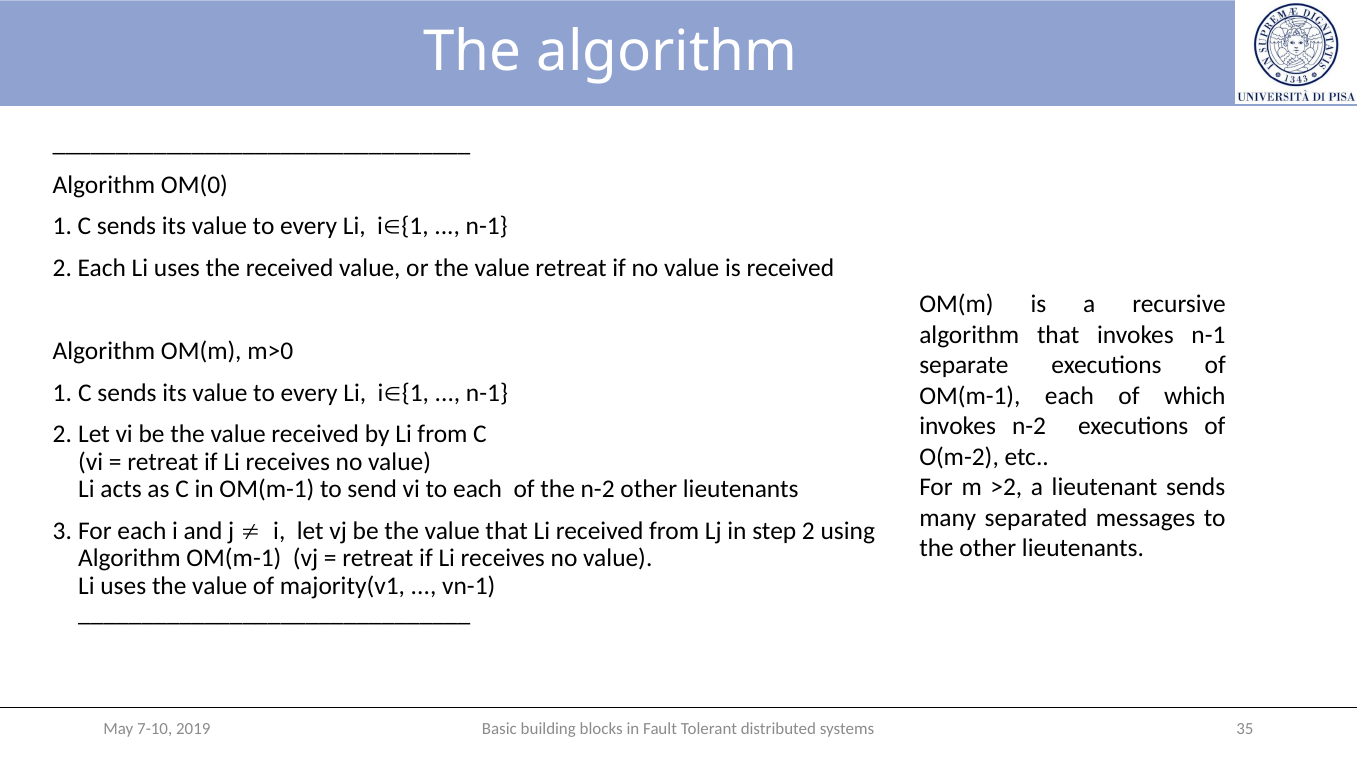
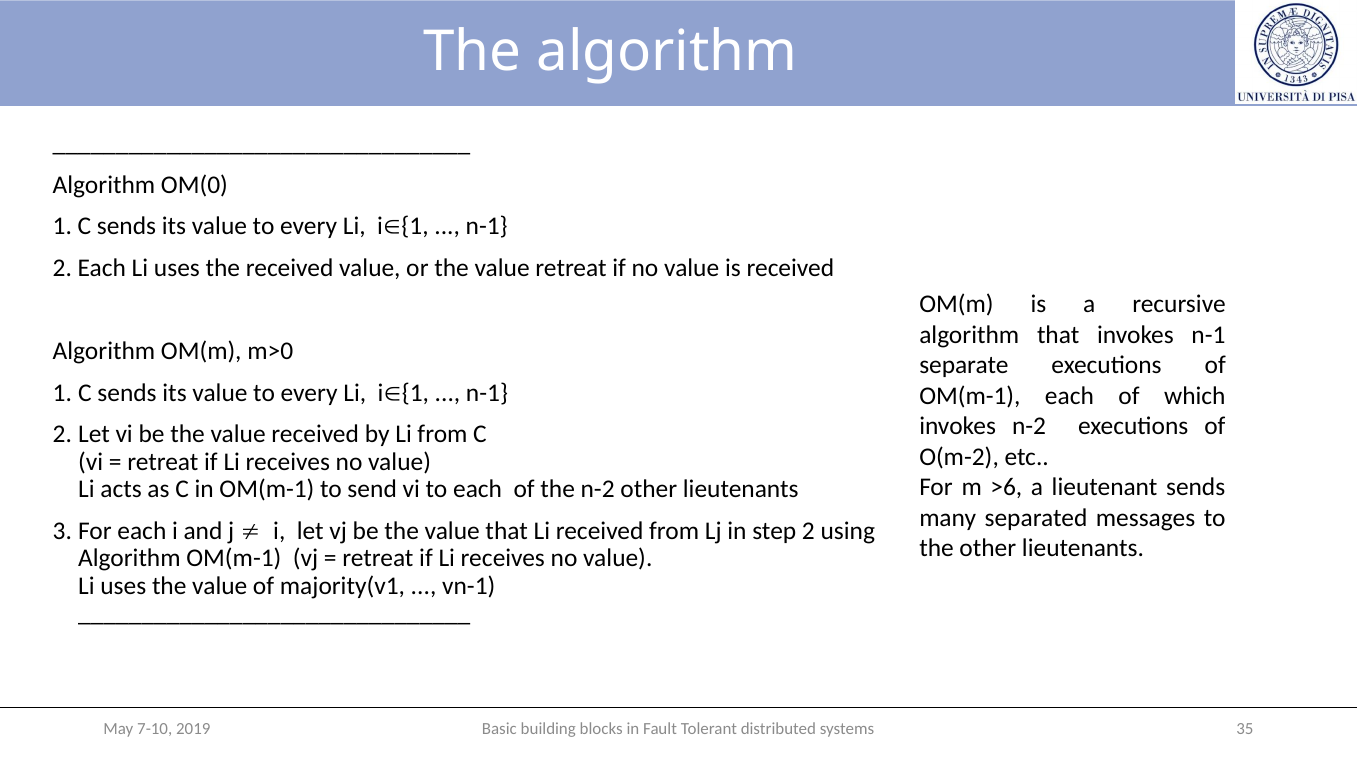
>2: >2 -> >6
